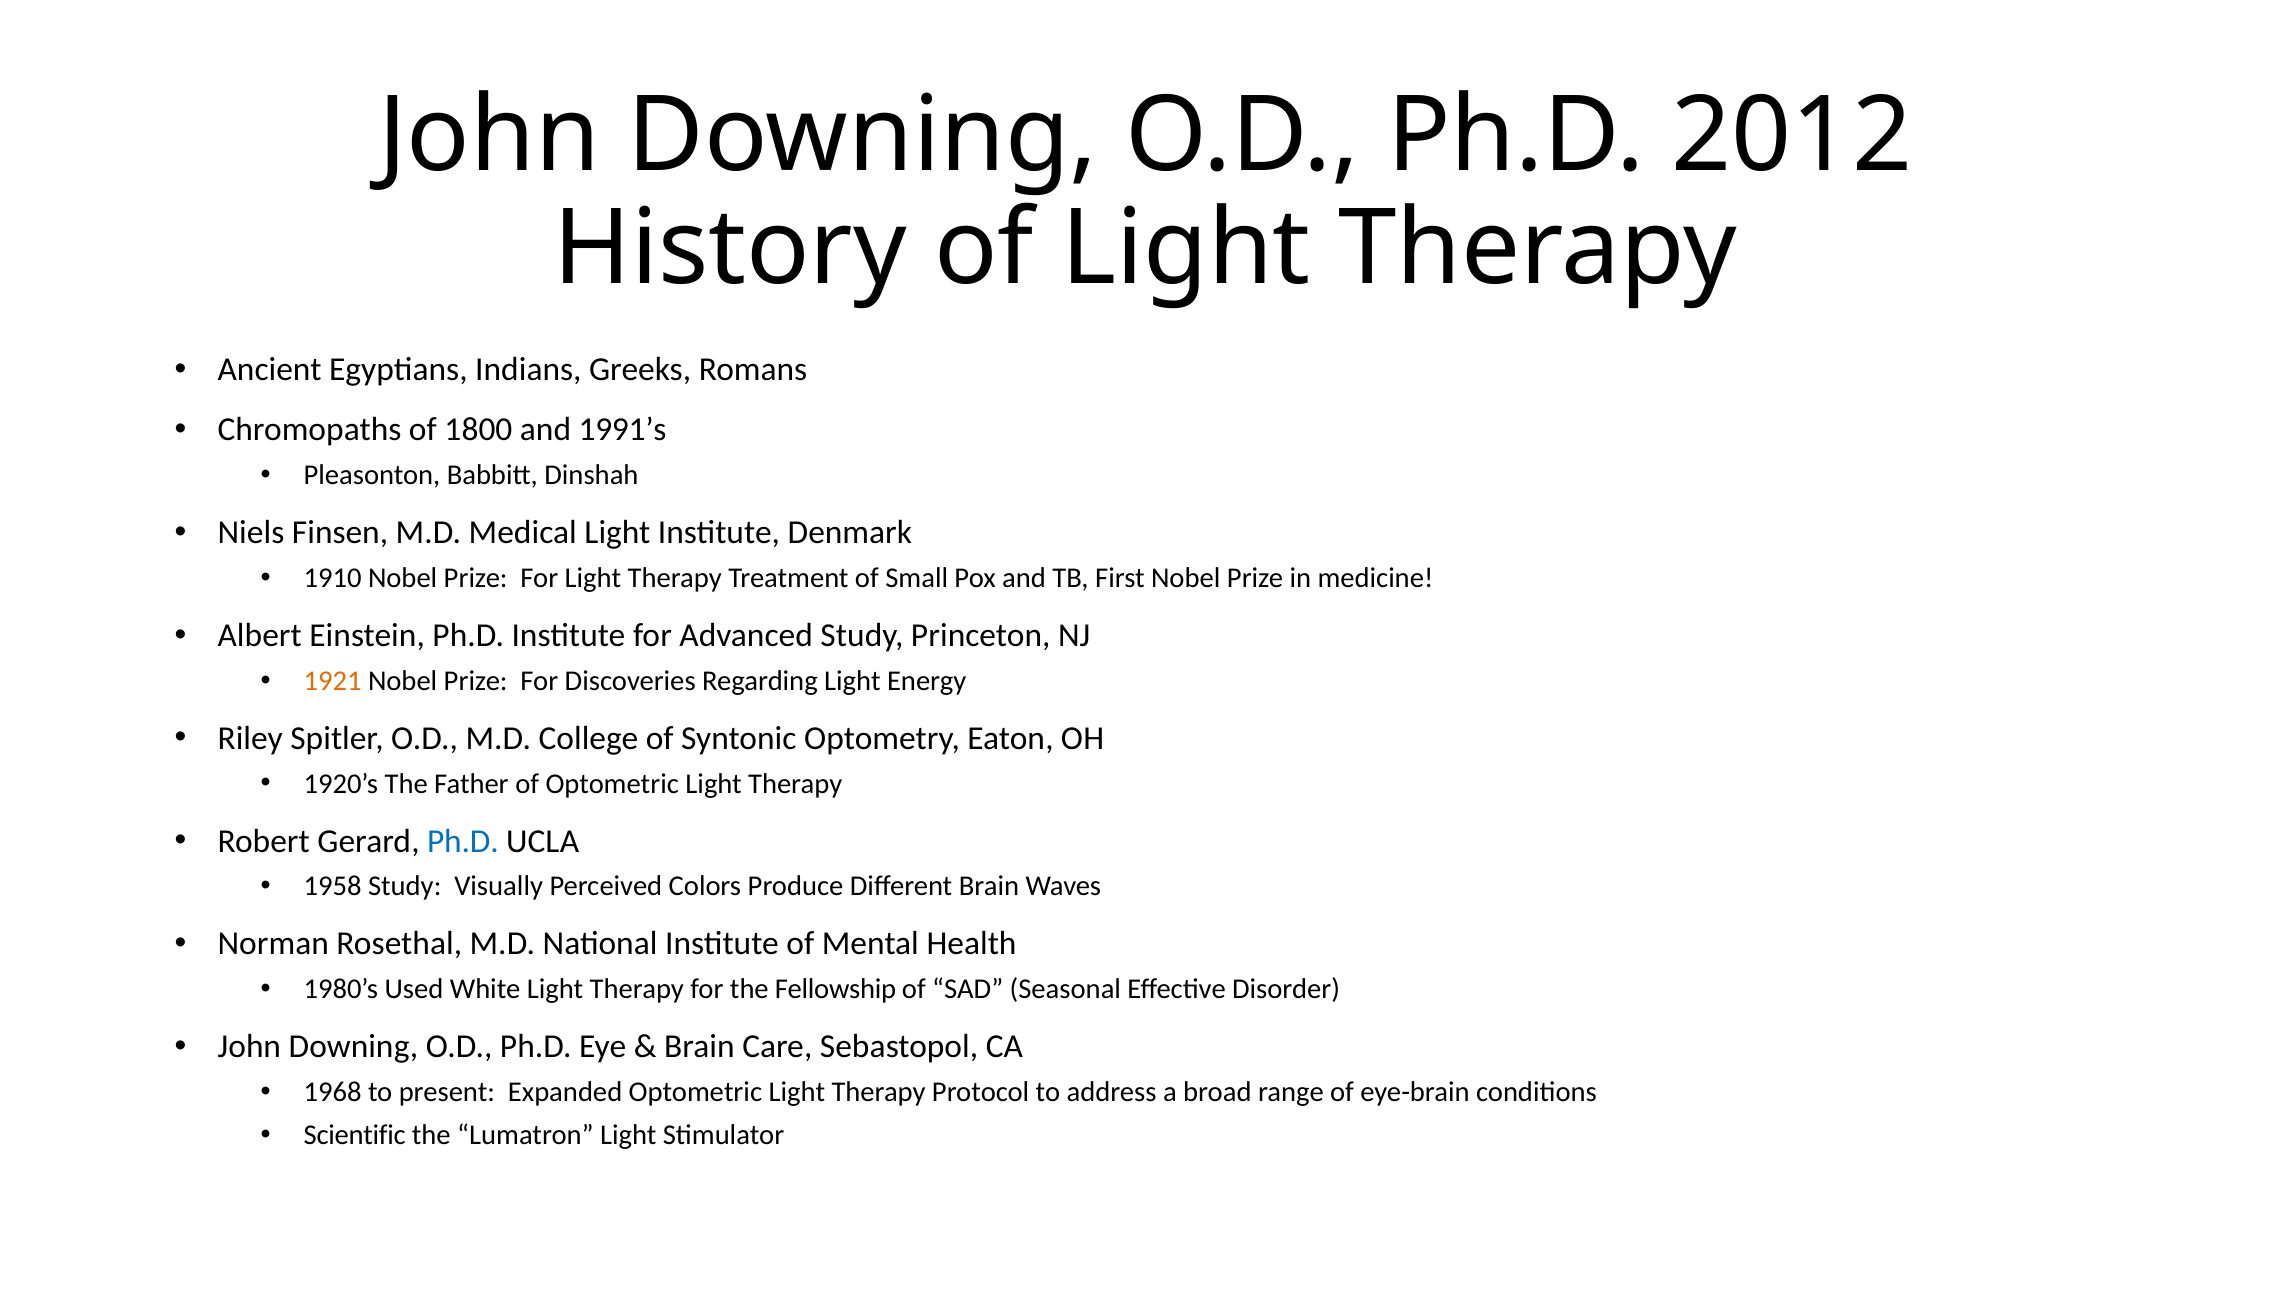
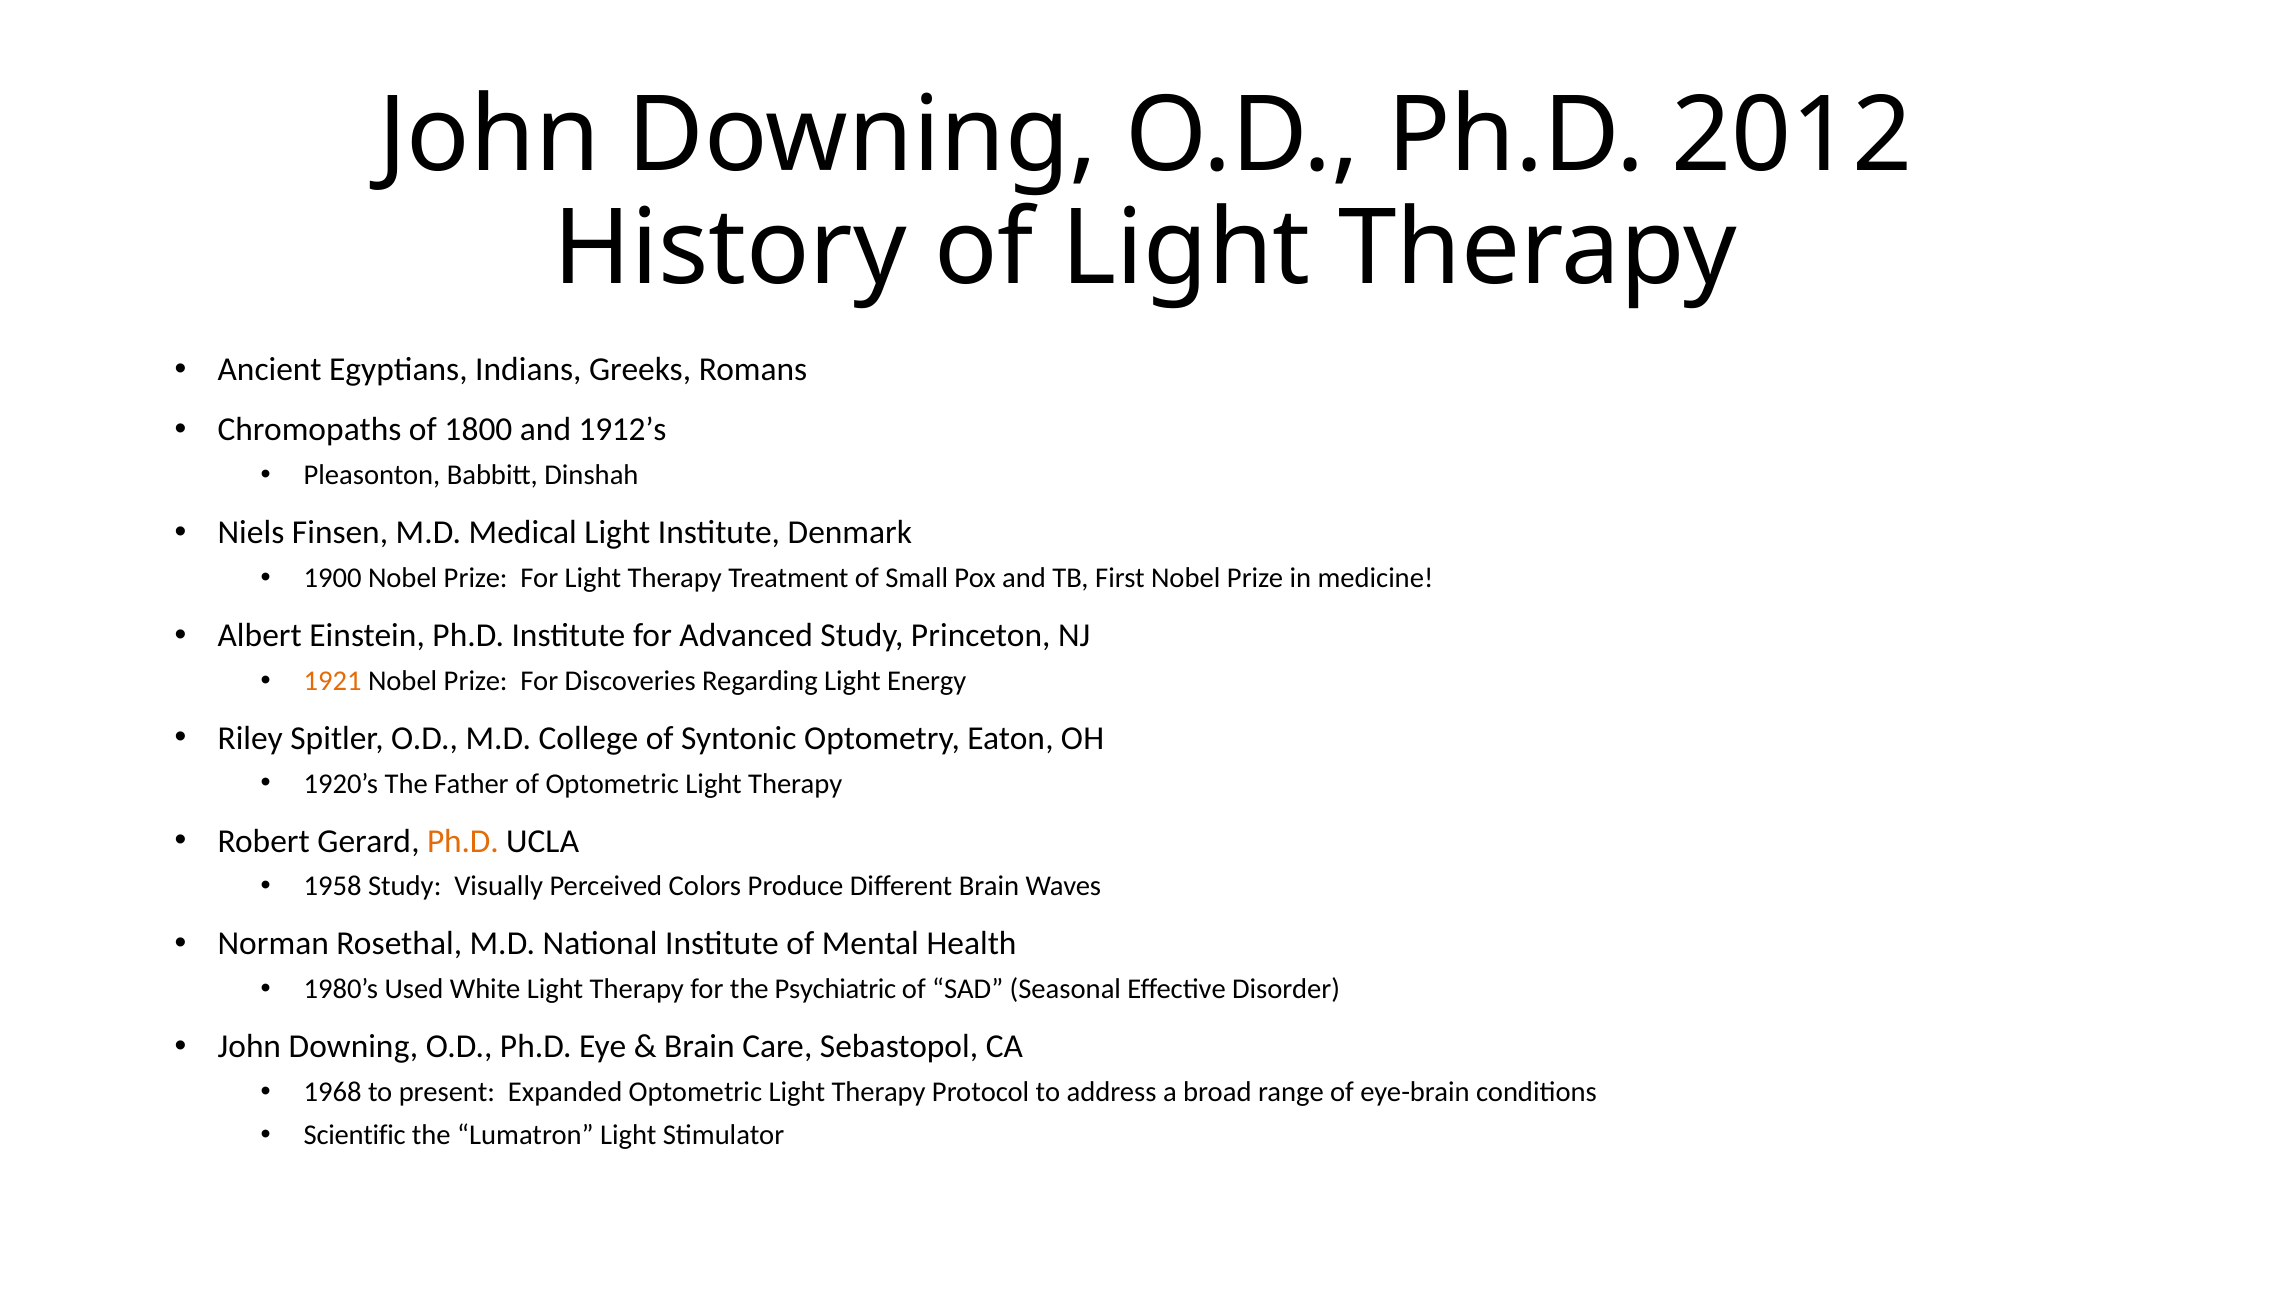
1991’s: 1991’s -> 1912’s
1910: 1910 -> 1900
Ph.D at (463, 841) colour: blue -> orange
Fellowship: Fellowship -> Psychiatric
